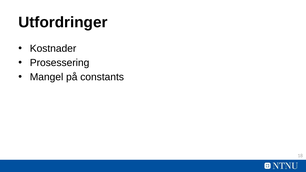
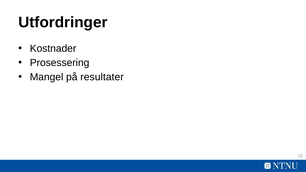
constants: constants -> resultater
